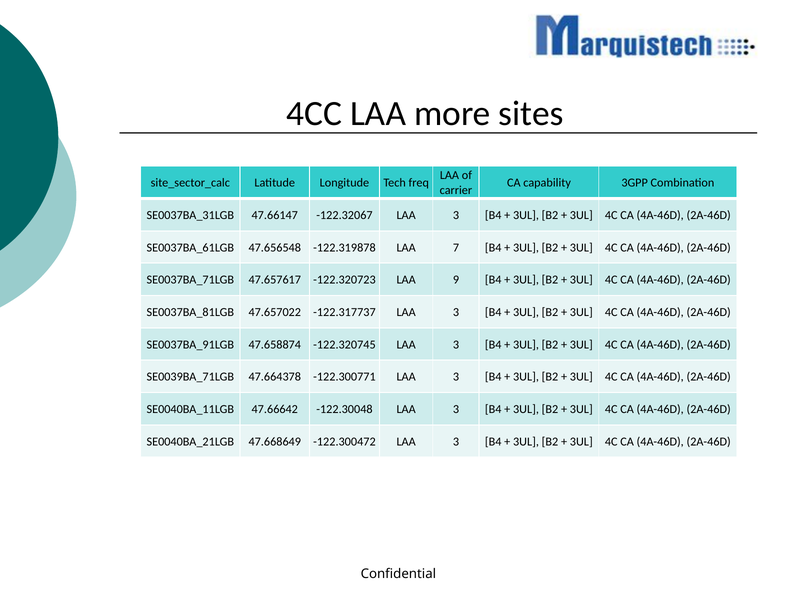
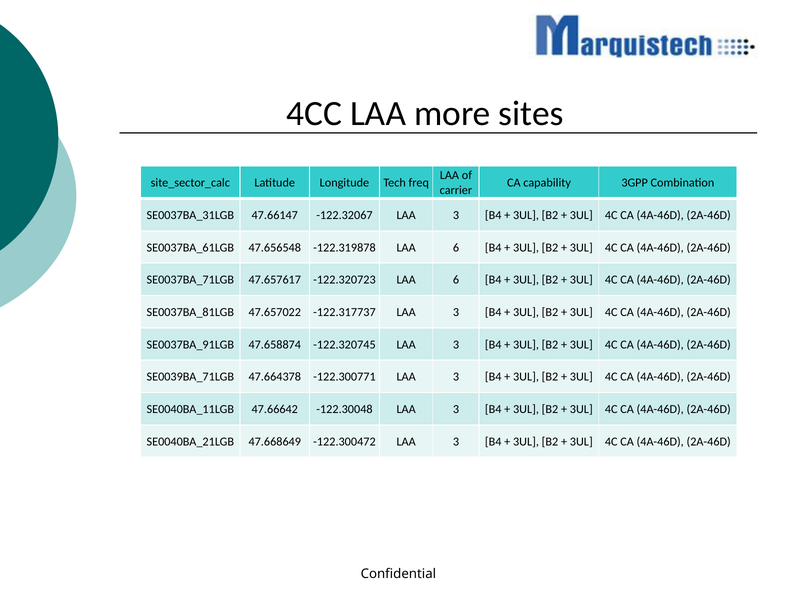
-122.319878 LAA 7: 7 -> 6
-122.320723 LAA 9: 9 -> 6
